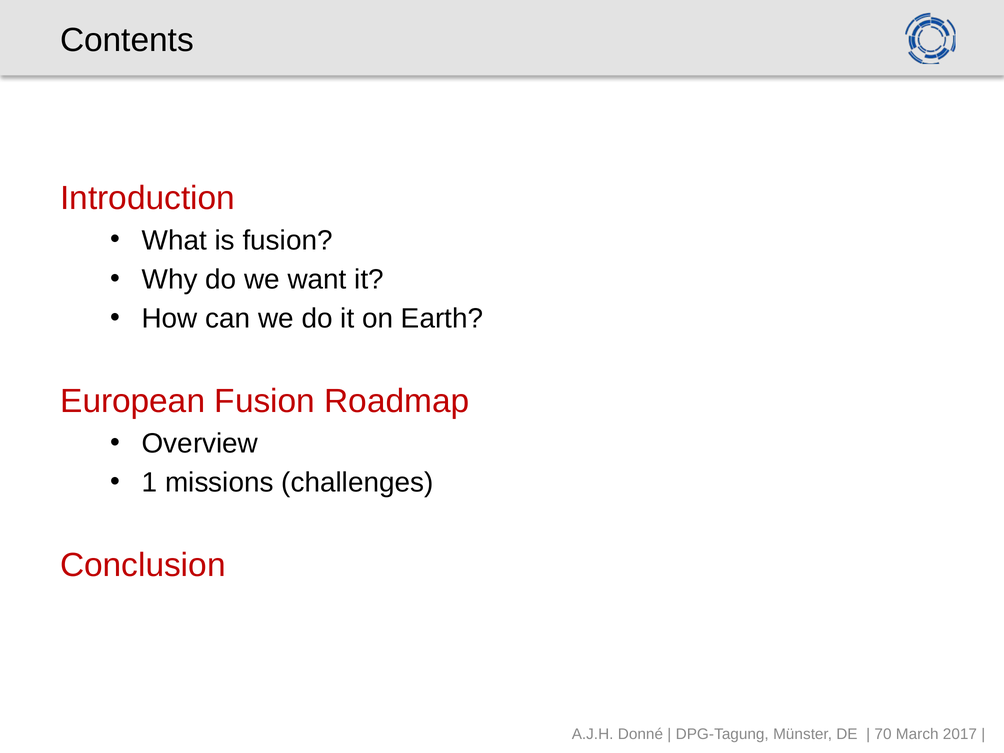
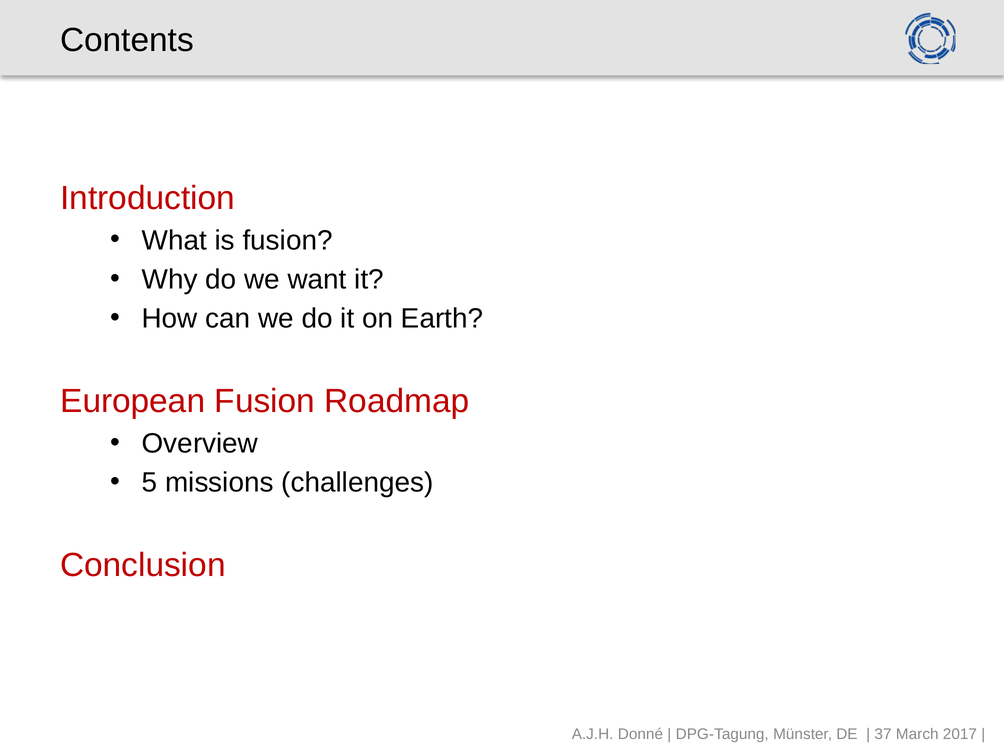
1: 1 -> 5
70: 70 -> 37
